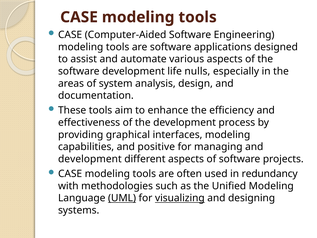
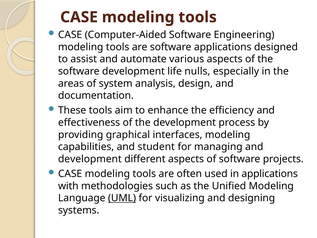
positive: positive -> student
in redundancy: redundancy -> applications
visualizing underline: present -> none
